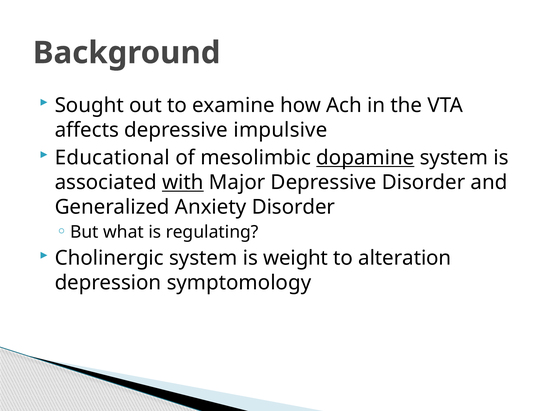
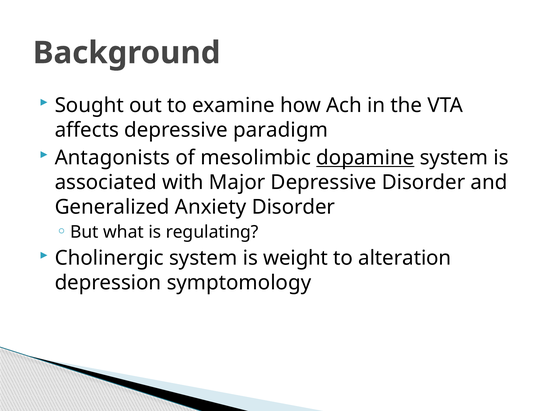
impulsive: impulsive -> paradigm
Educational: Educational -> Antagonists
with underline: present -> none
